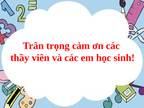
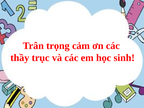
viên: viên -> trục
